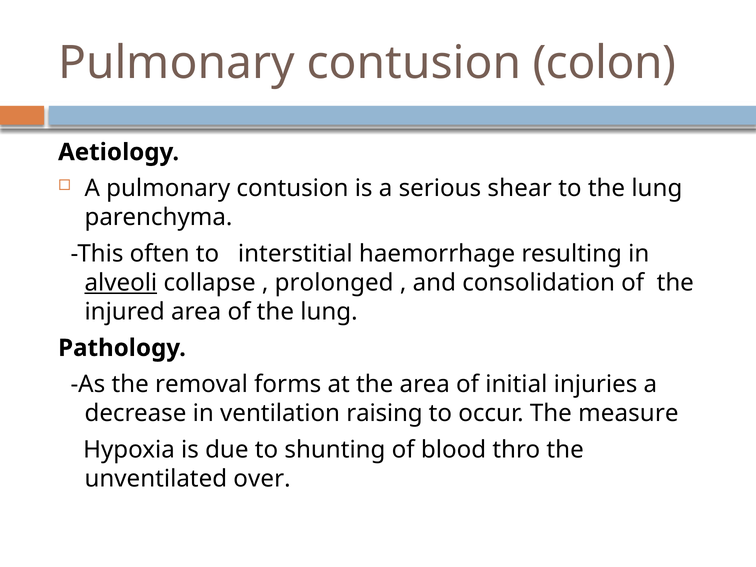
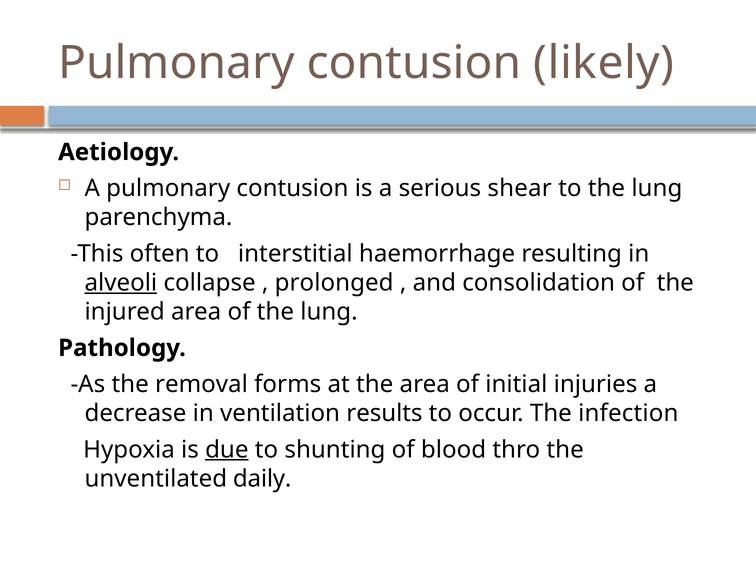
colon: colon -> likely
raising: raising -> results
measure: measure -> infection
due underline: none -> present
over: over -> daily
